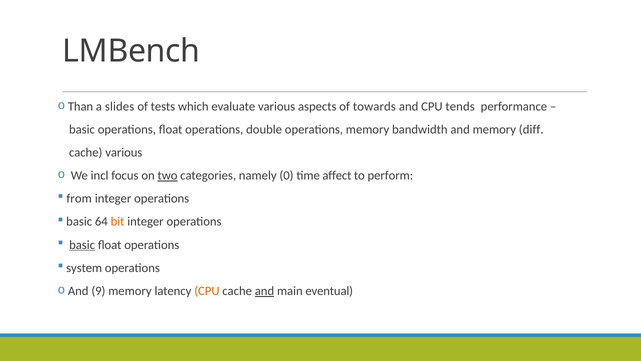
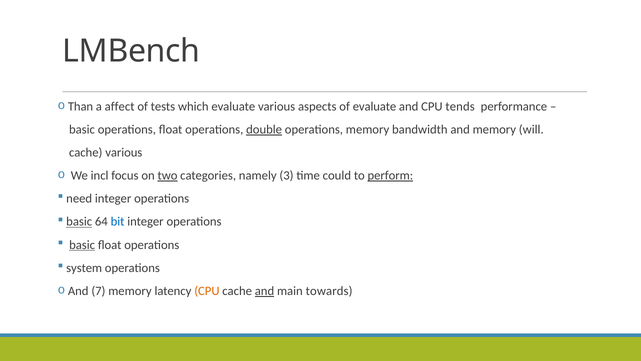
slides: slides -> affect
of towards: towards -> evaluate
double underline: none -> present
diff: diff -> will
0: 0 -> 3
affect: affect -> could
perform underline: none -> present
from: from -> need
basic at (79, 221) underline: none -> present
bit colour: orange -> blue
9: 9 -> 7
eventual: eventual -> towards
